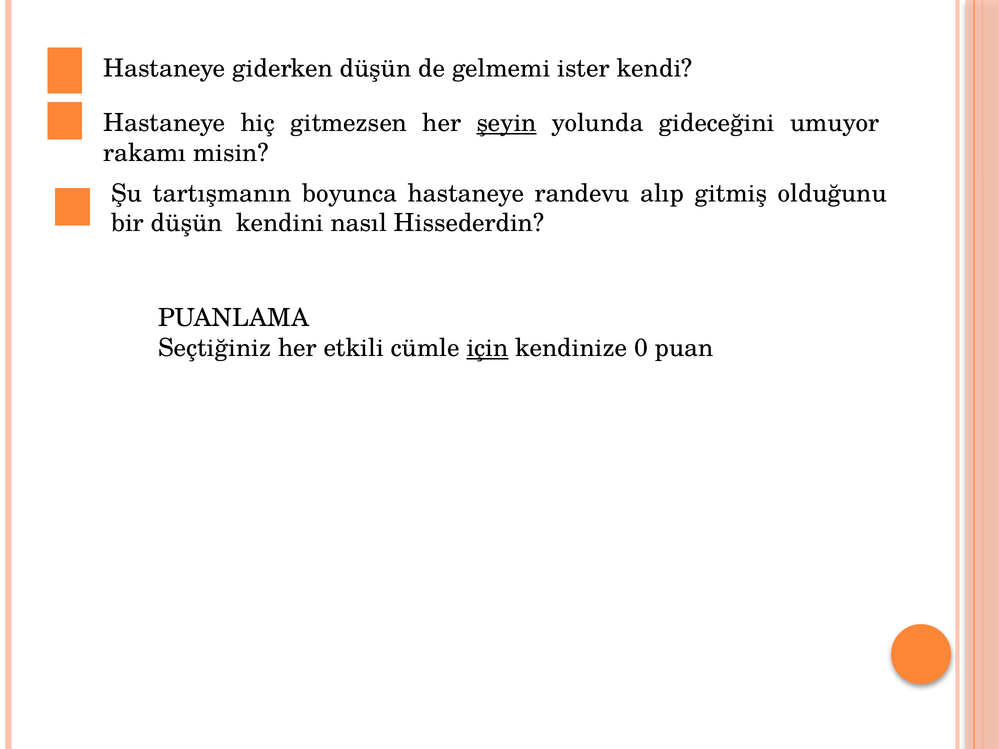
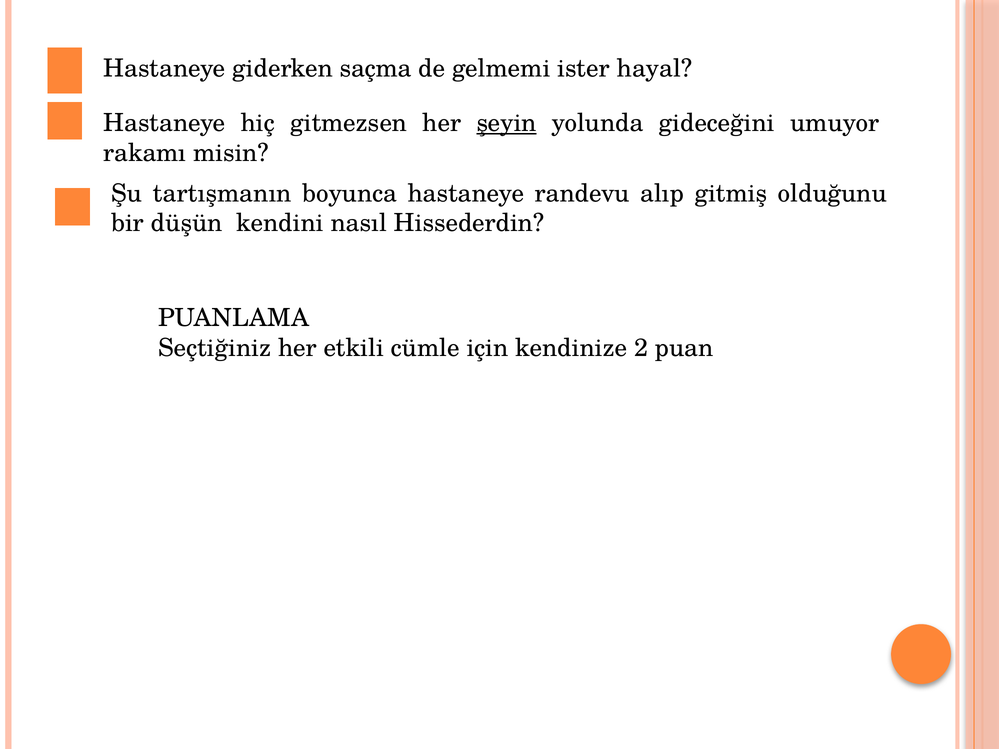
giderken düşün: düşün -> saçma
kendi: kendi -> hayal
için underline: present -> none
0: 0 -> 2
